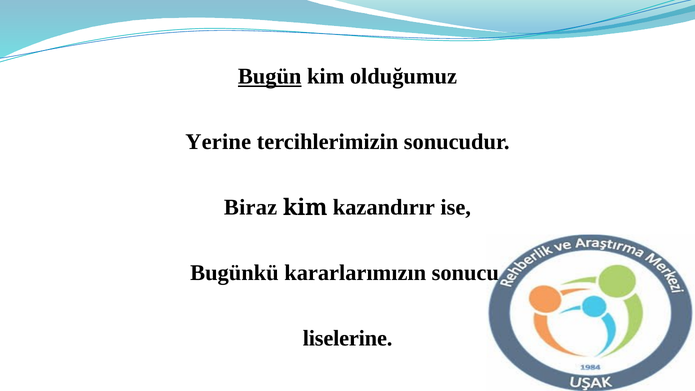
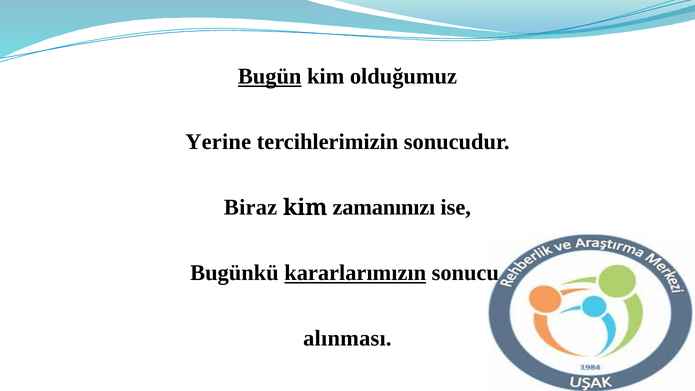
kazandırır: kazandırır -> zamanınızı
kararlarımızın underline: none -> present
liselerine: liselerine -> alınması
